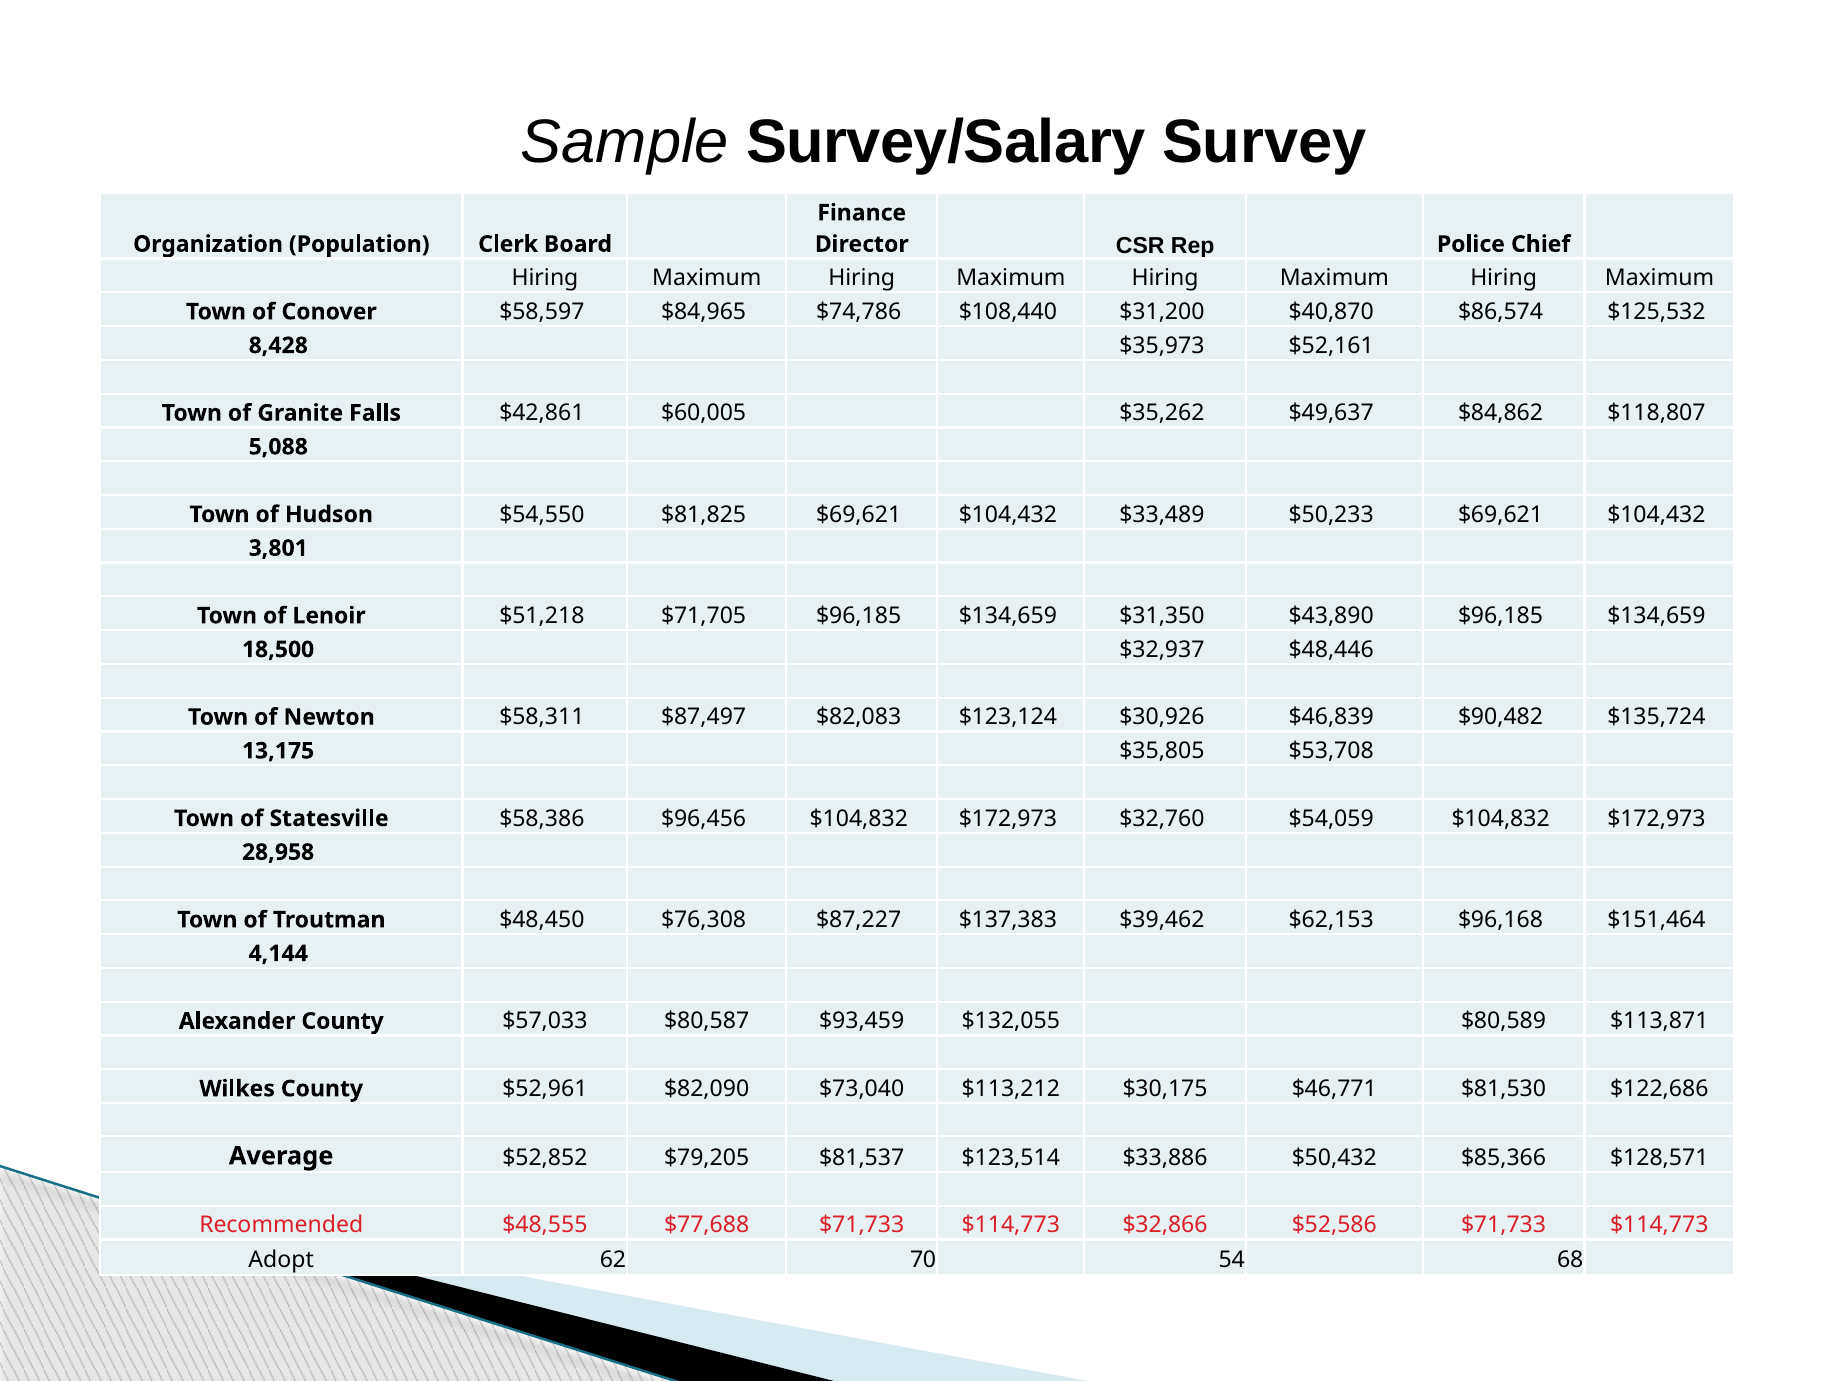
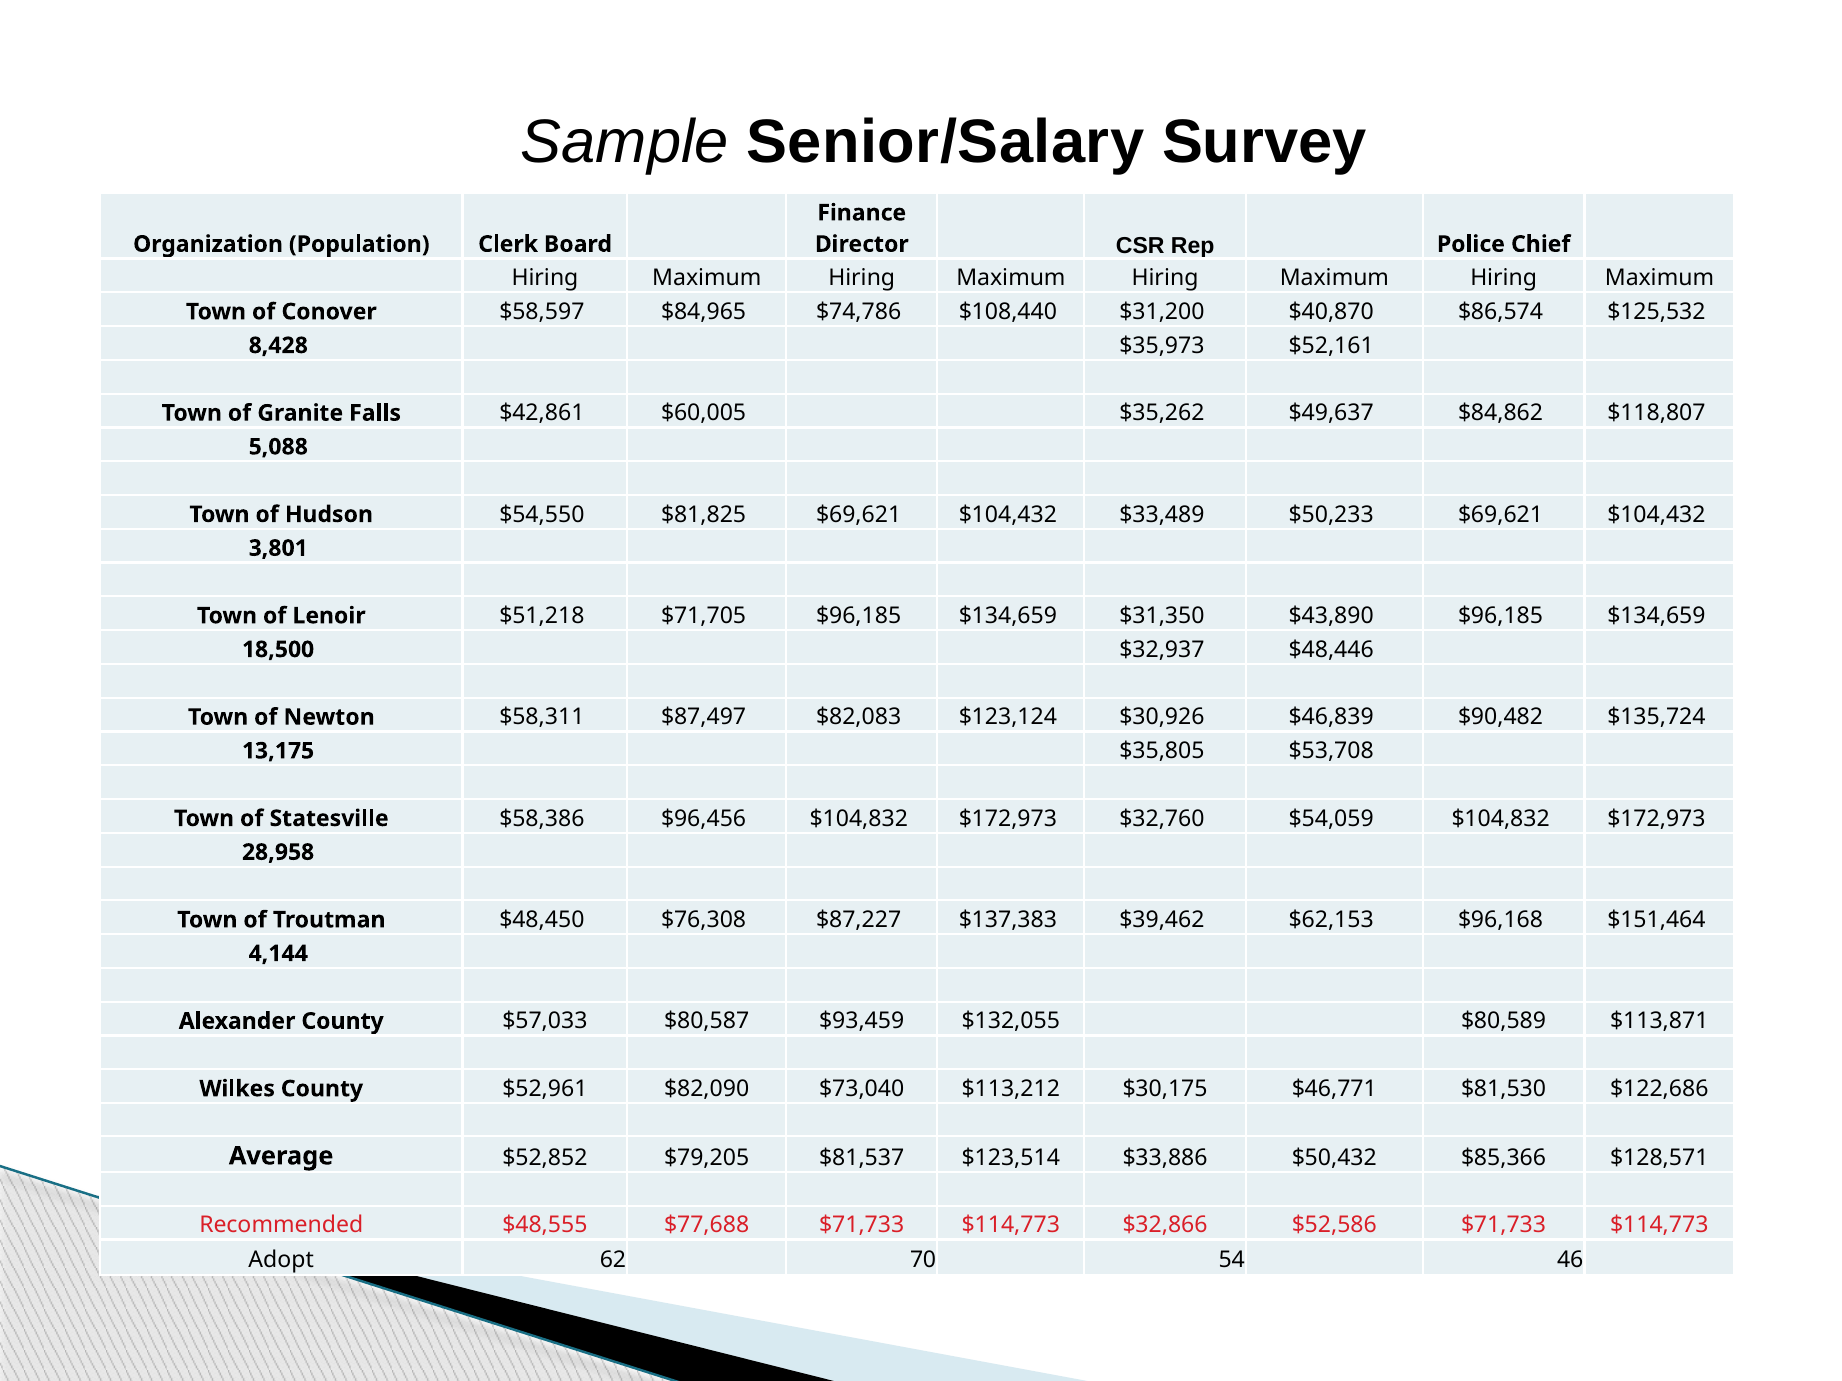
Survey/Salary: Survey/Salary -> Senior/Salary
68: 68 -> 46
